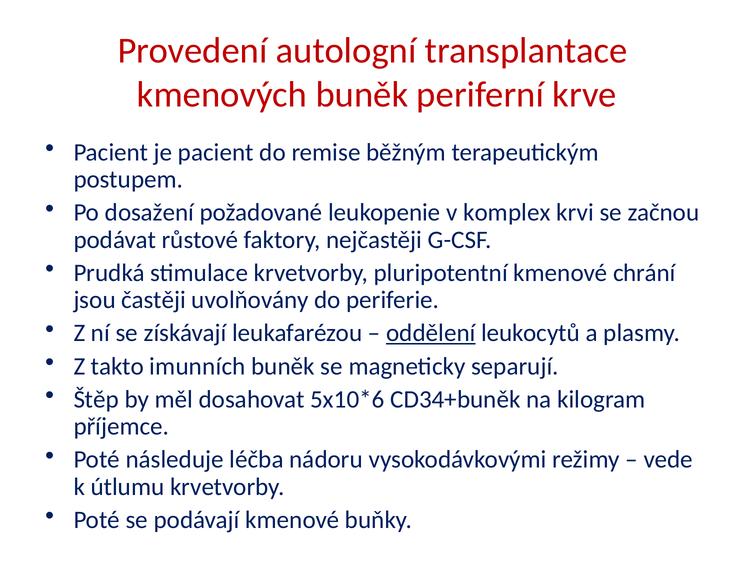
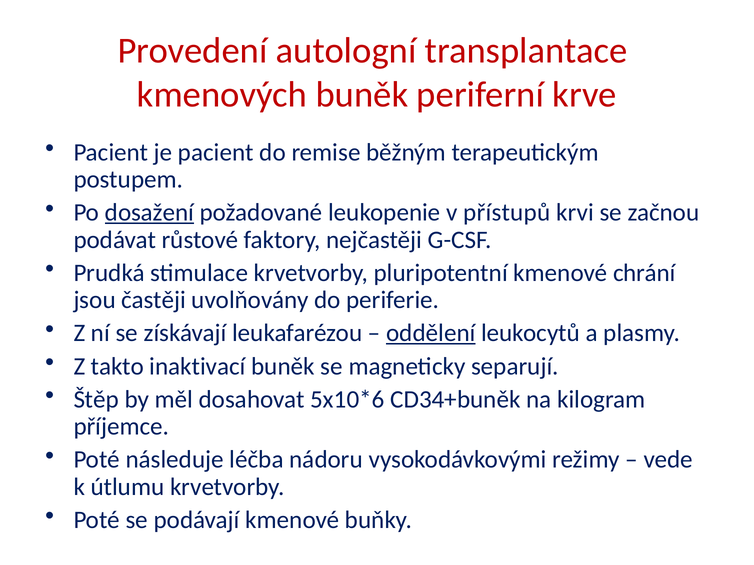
dosažení underline: none -> present
komplex: komplex -> přístupů
imunních: imunních -> inaktivací
